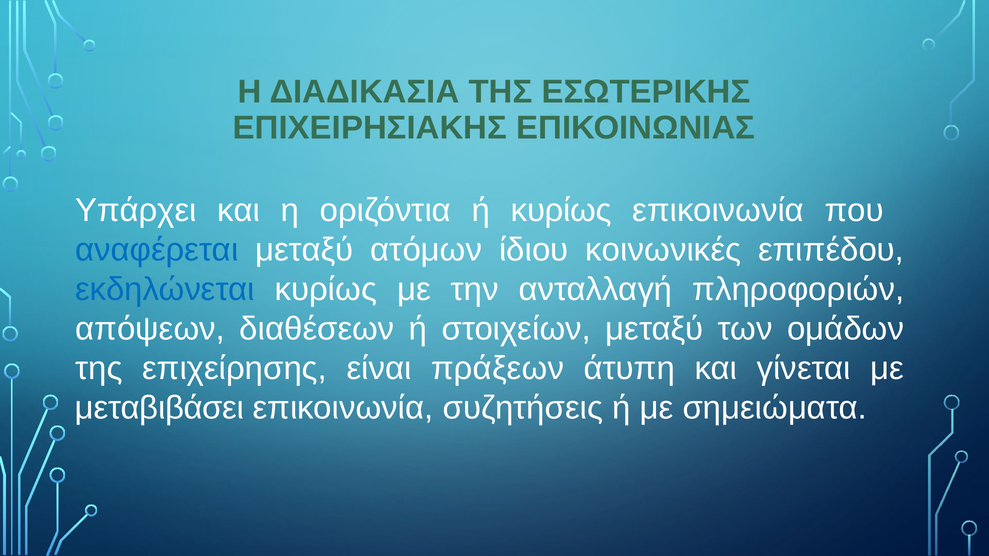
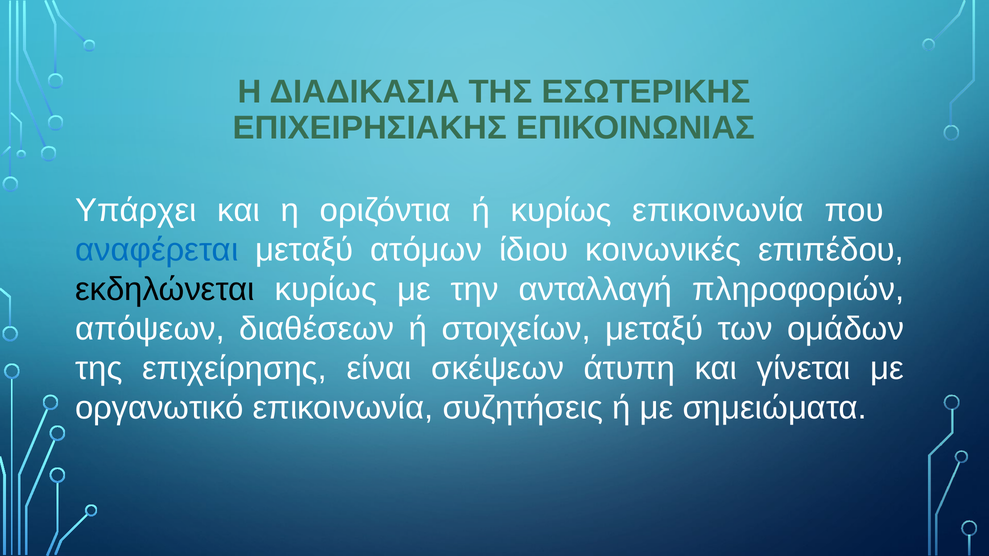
εκδηλώνεται colour: blue -> black
πράξεων: πράξεων -> σκέψεων
μεταβιβάσει: μεταβιβάσει -> οργανωτικό
